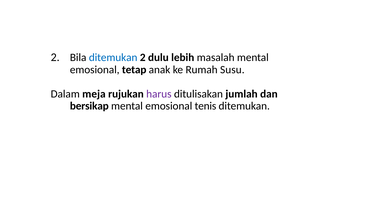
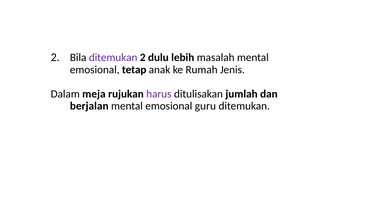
ditemukan at (113, 58) colour: blue -> purple
Susu: Susu -> Jenis
bersikap: bersikap -> berjalan
tenis: tenis -> guru
